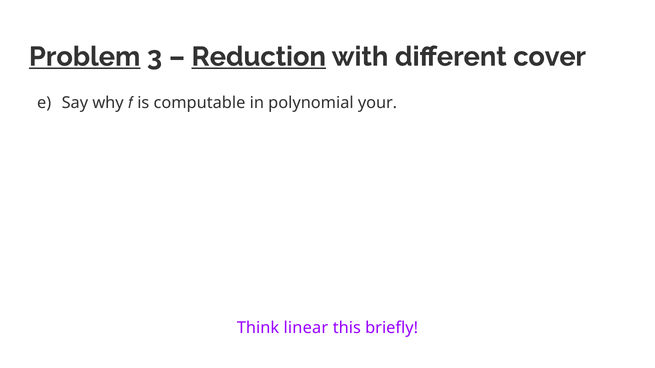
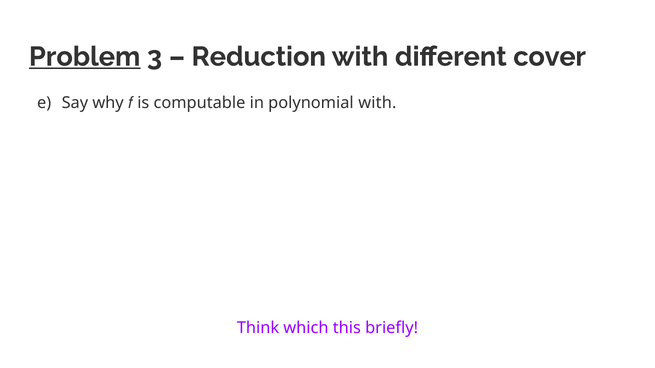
Reduction underline: present -> none
polynomial your: your -> with
linear: linear -> which
